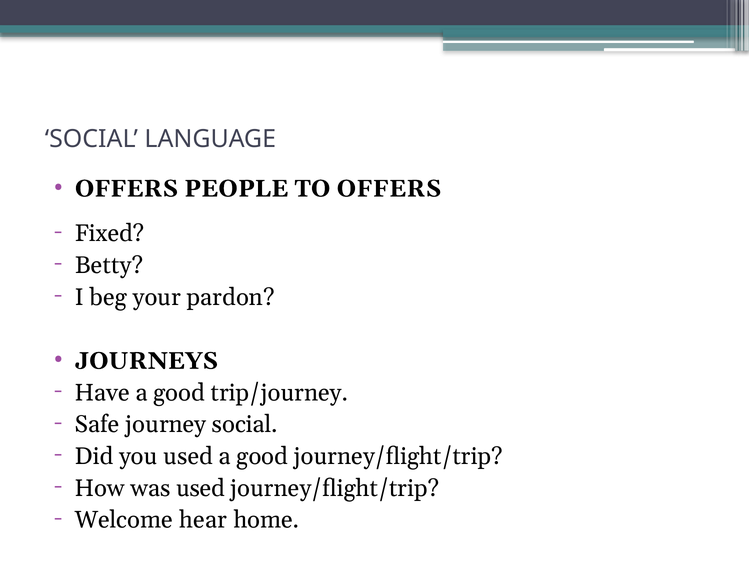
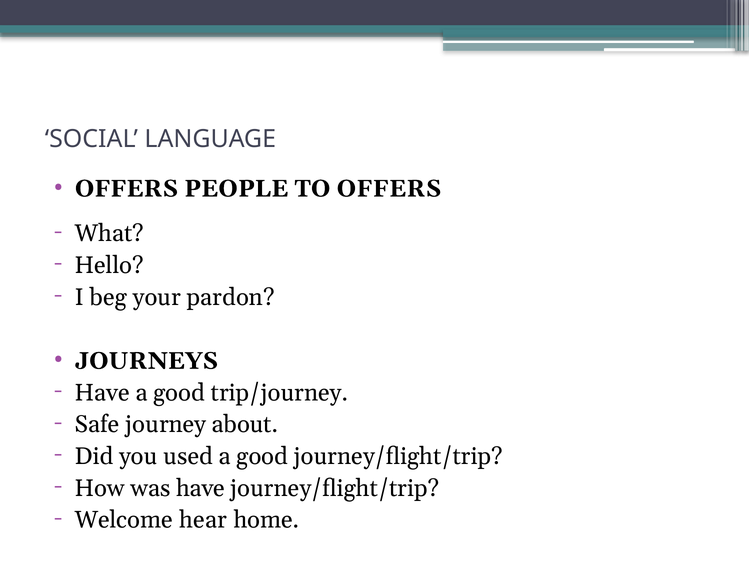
Fixed: Fixed -> What
Betty: Betty -> Hello
journey social: social -> about
was used: used -> have
